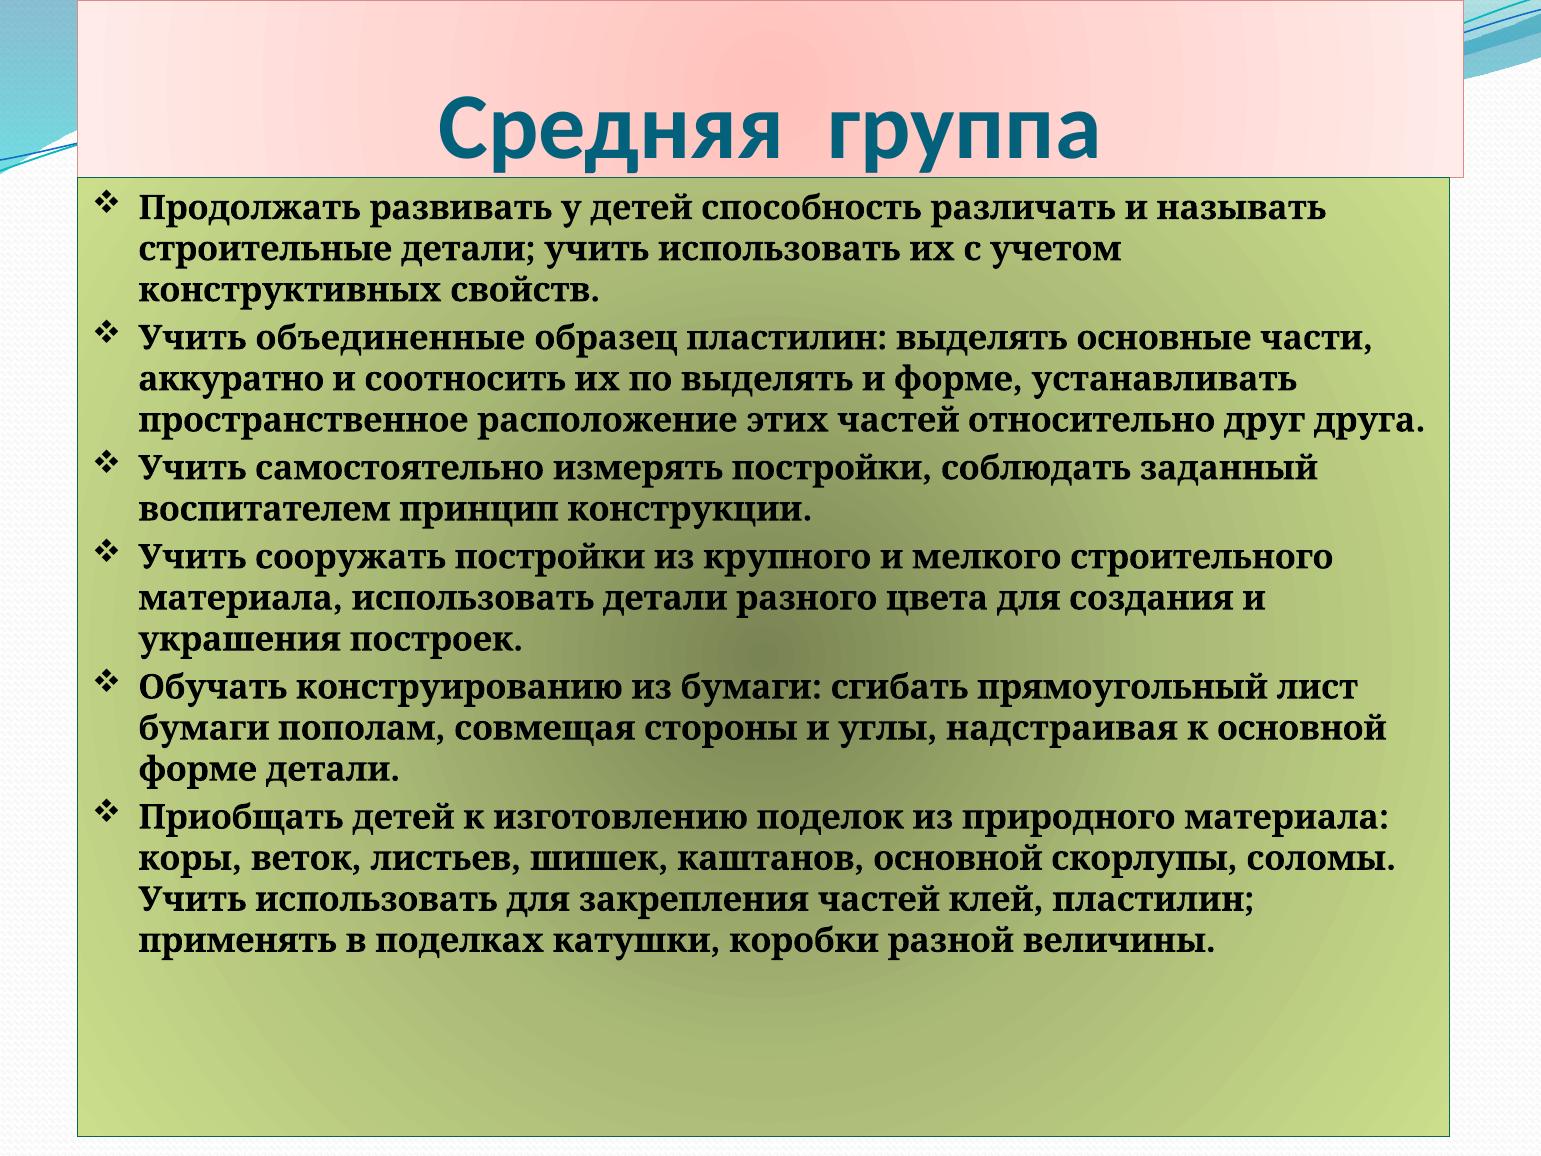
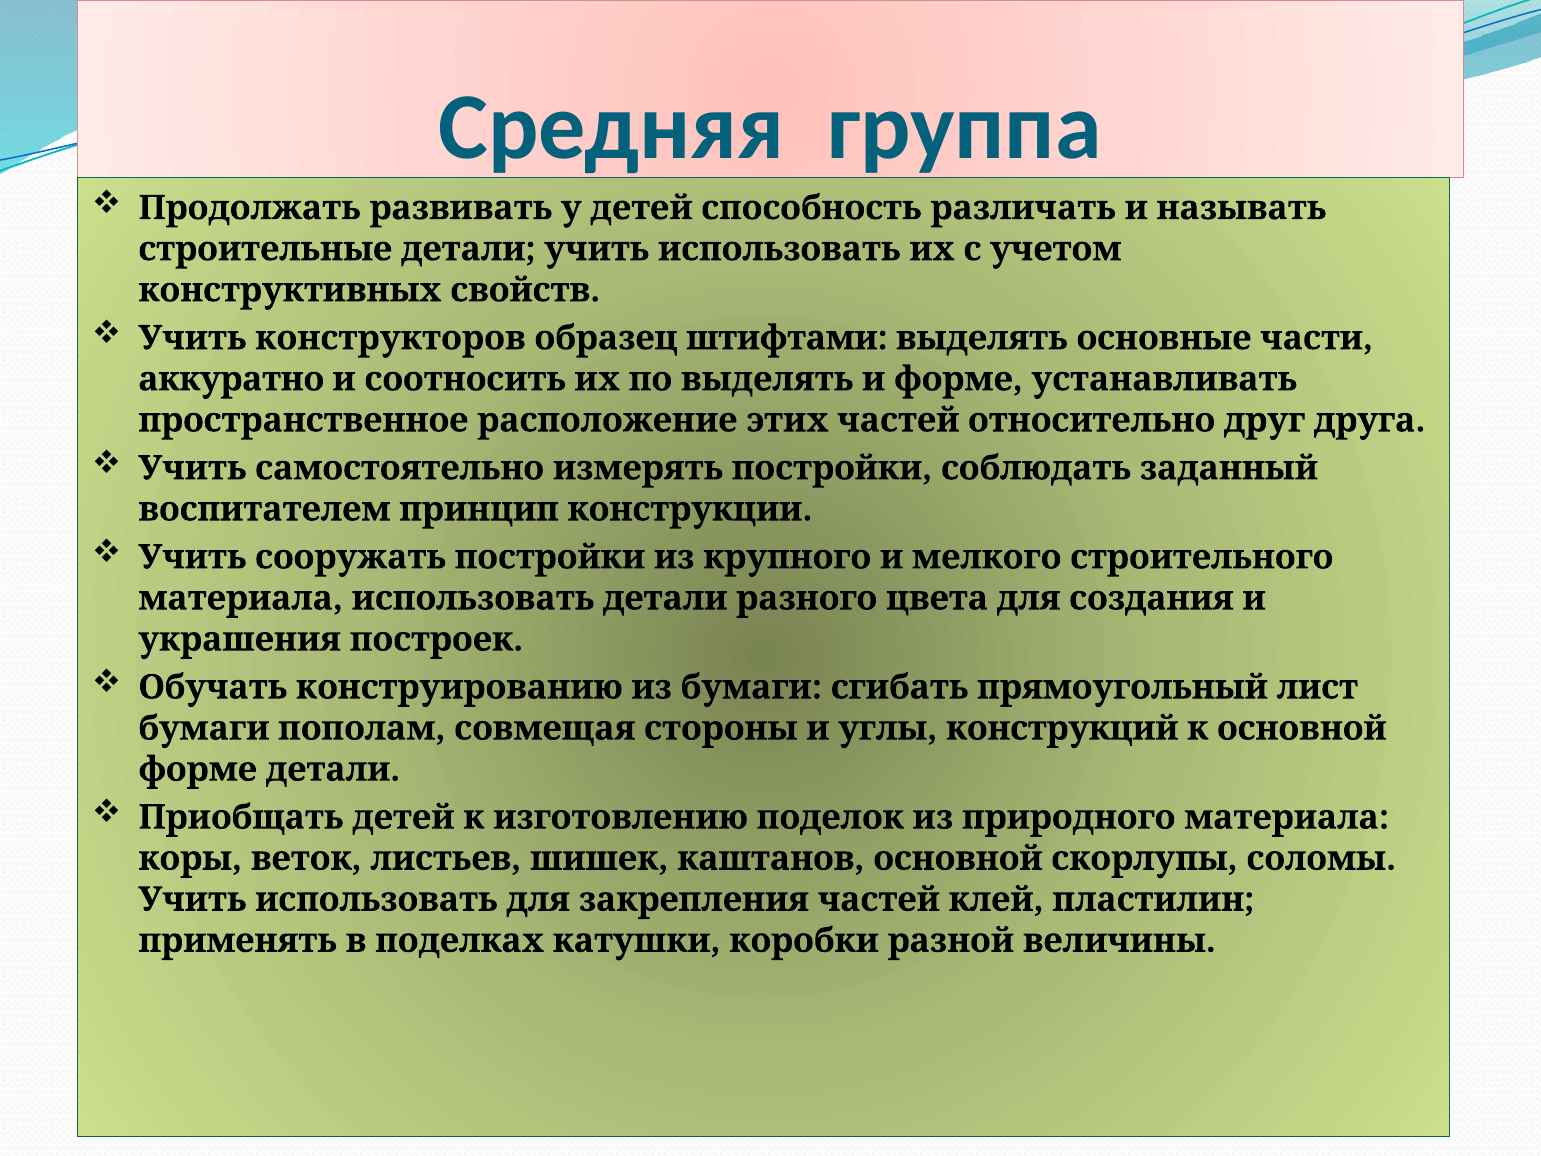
объединенные: объединенные -> конструкторов
образец пластилин: пластилин -> штифтами
надстраивая: надстраивая -> конструкций
